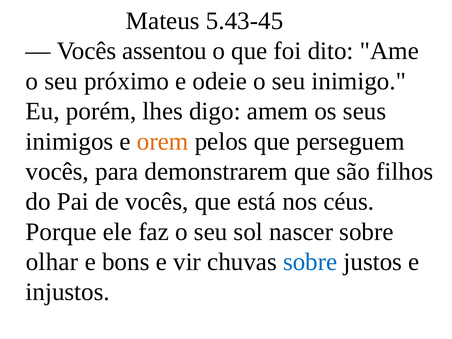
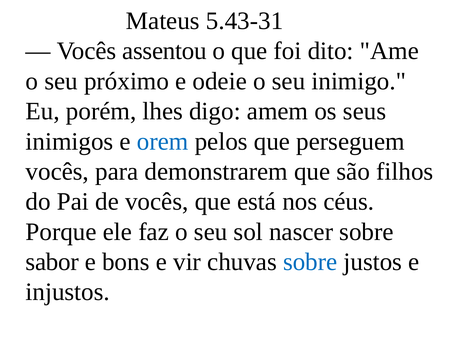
5.43-45: 5.43-45 -> 5.43-31
orem colour: orange -> blue
olhar: olhar -> sabor
